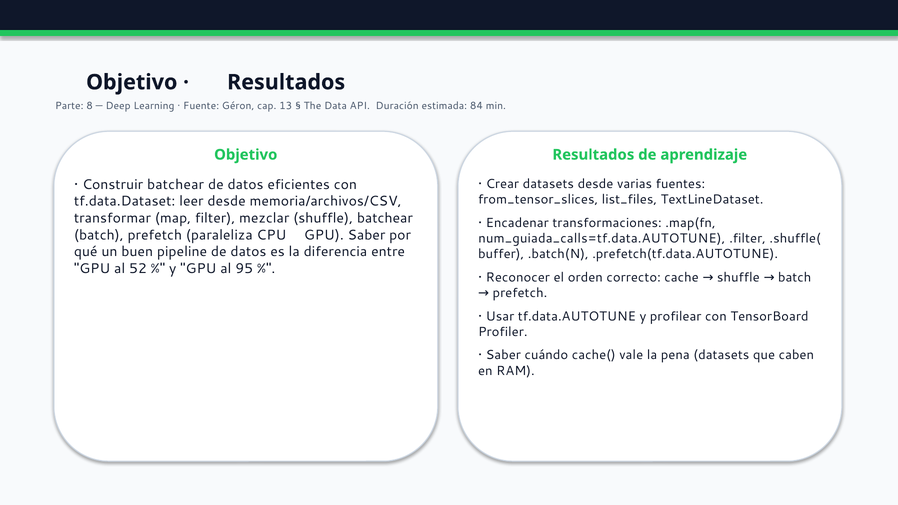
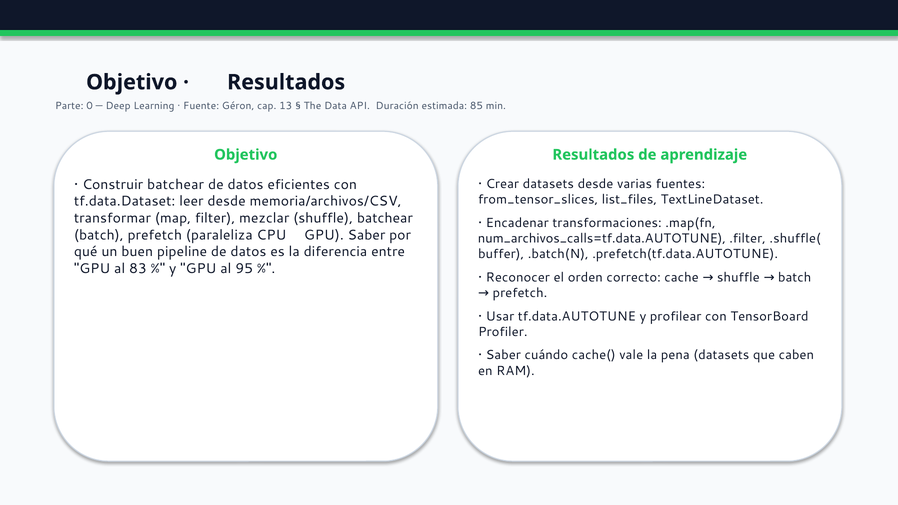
8: 8 -> 0
84: 84 -> 85
num_guiada_calls=tf.data.AUTOTUNE: num_guiada_calls=tf.data.AUTOTUNE -> num_archivos_calls=tf.data.AUTOTUNE
52: 52 -> 83
